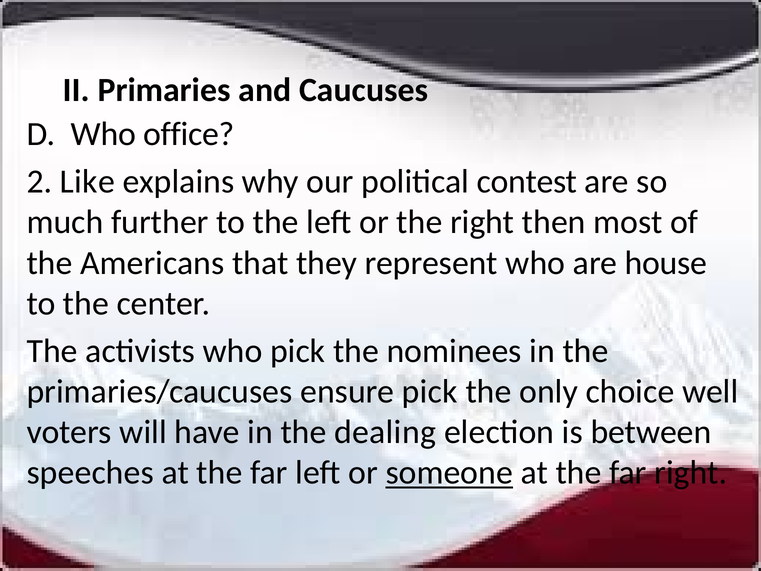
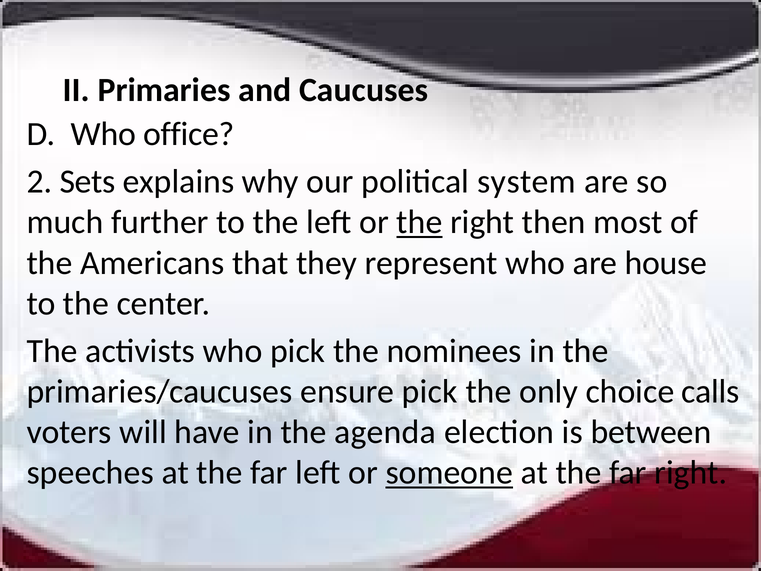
Like: Like -> Sets
contest: contest -> system
the at (419, 222) underline: none -> present
well: well -> calls
dealing: dealing -> agenda
